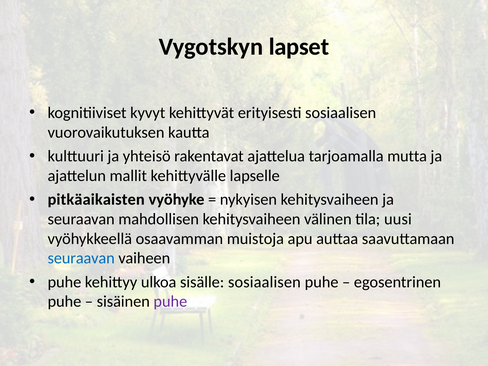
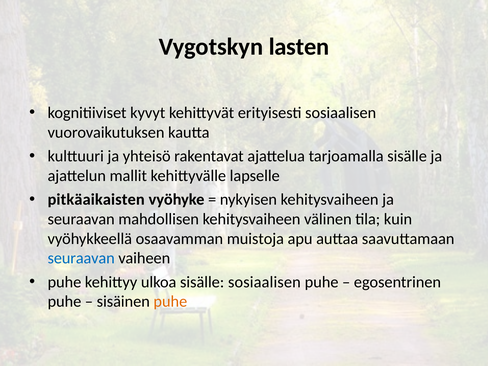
lapset: lapset -> lasten
tarjoamalla mutta: mutta -> sisälle
uusi: uusi -> kuin
puhe at (170, 302) colour: purple -> orange
